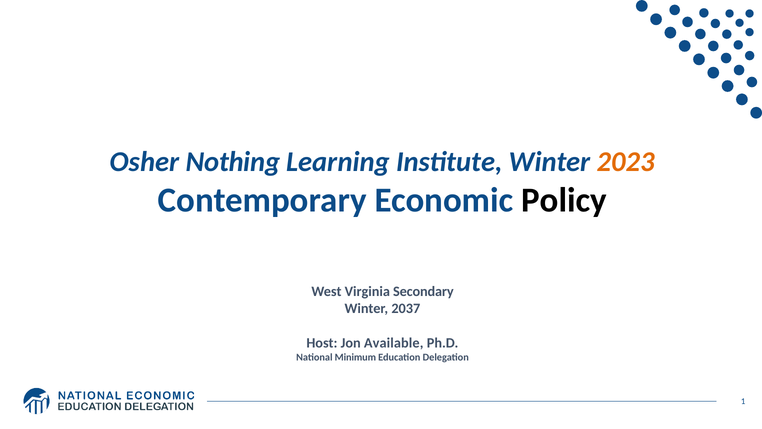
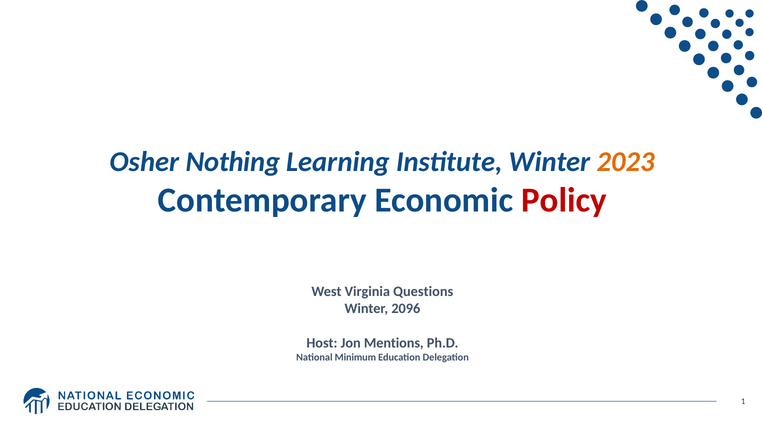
Policy colour: black -> red
Secondary: Secondary -> Questions
2037: 2037 -> 2096
Available: Available -> Mentions
